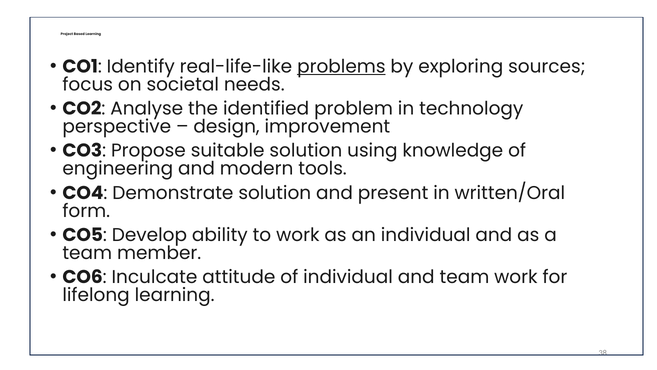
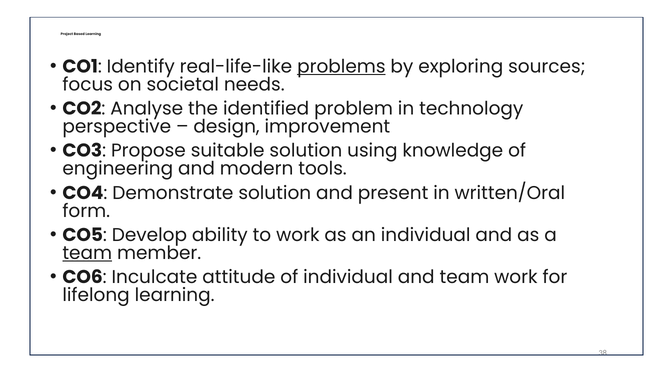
team at (87, 253) underline: none -> present
